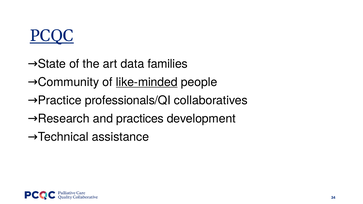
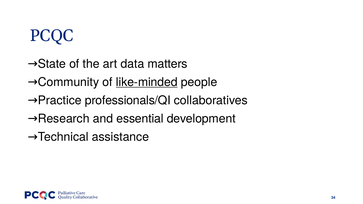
PCQC underline: present -> none
families: families -> matters
practices: practices -> essential
